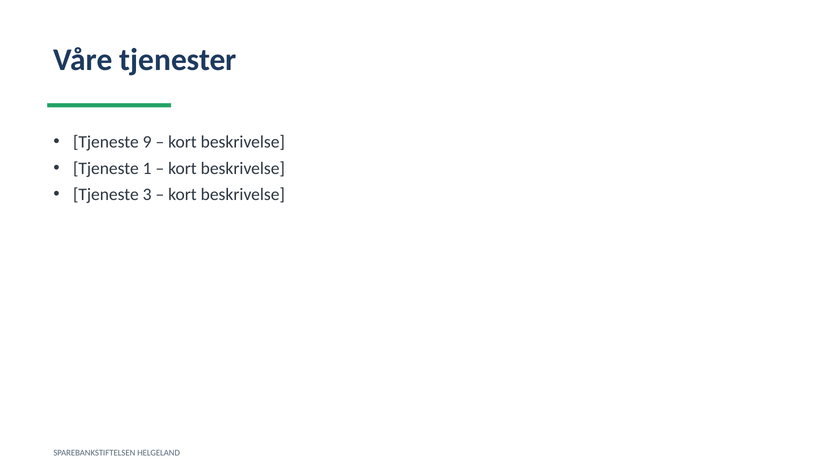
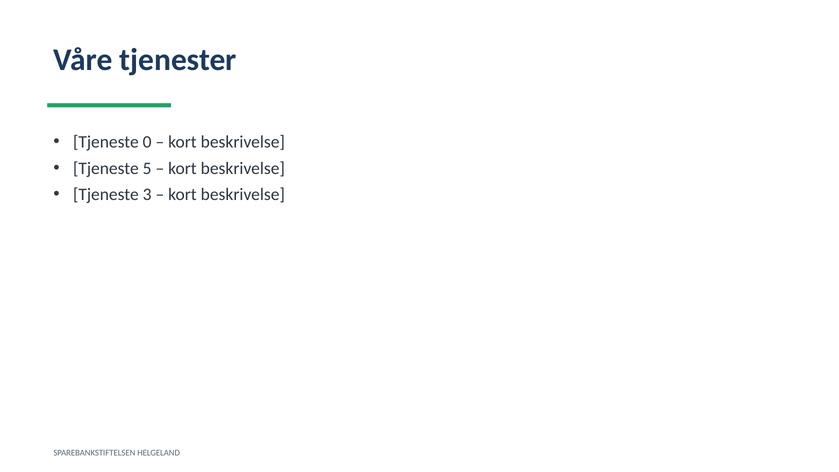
9: 9 -> 0
1: 1 -> 5
